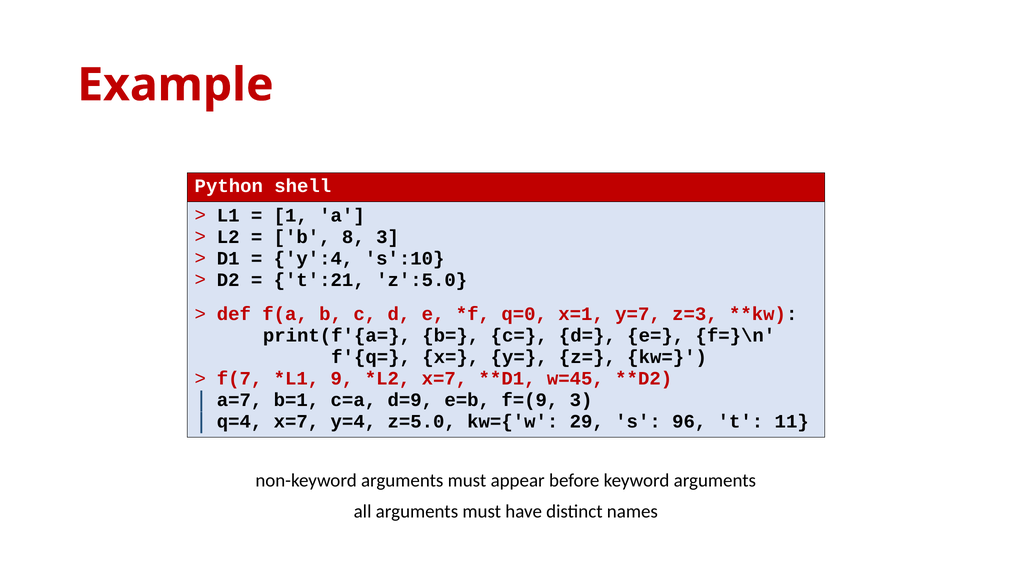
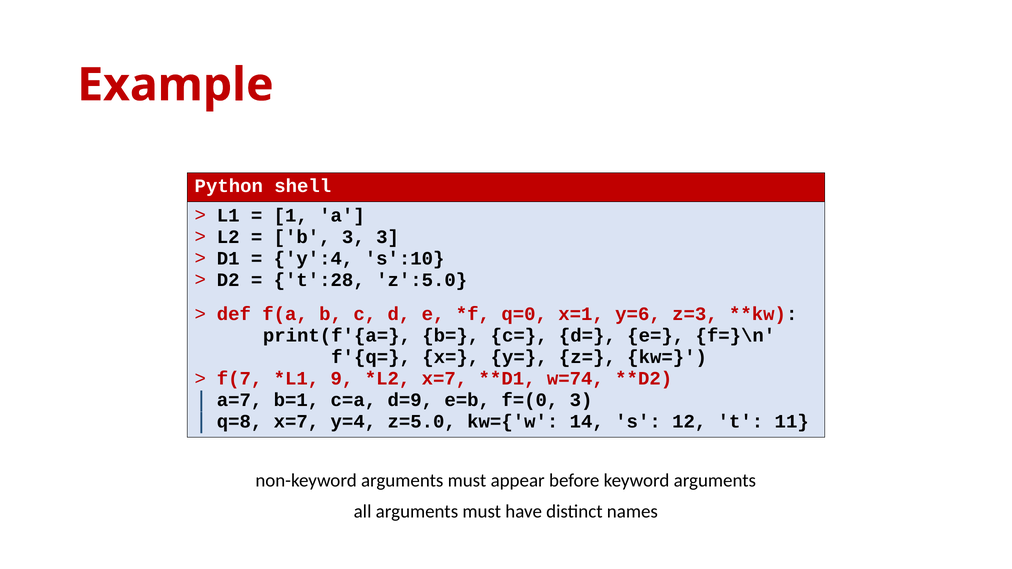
b 8: 8 -> 3
t':21: t':21 -> t':28
y=7: y=7 -> y=6
w=45: w=45 -> w=74
f=(9: f=(9 -> f=(0
q=4: q=4 -> q=8
29: 29 -> 14
96: 96 -> 12
